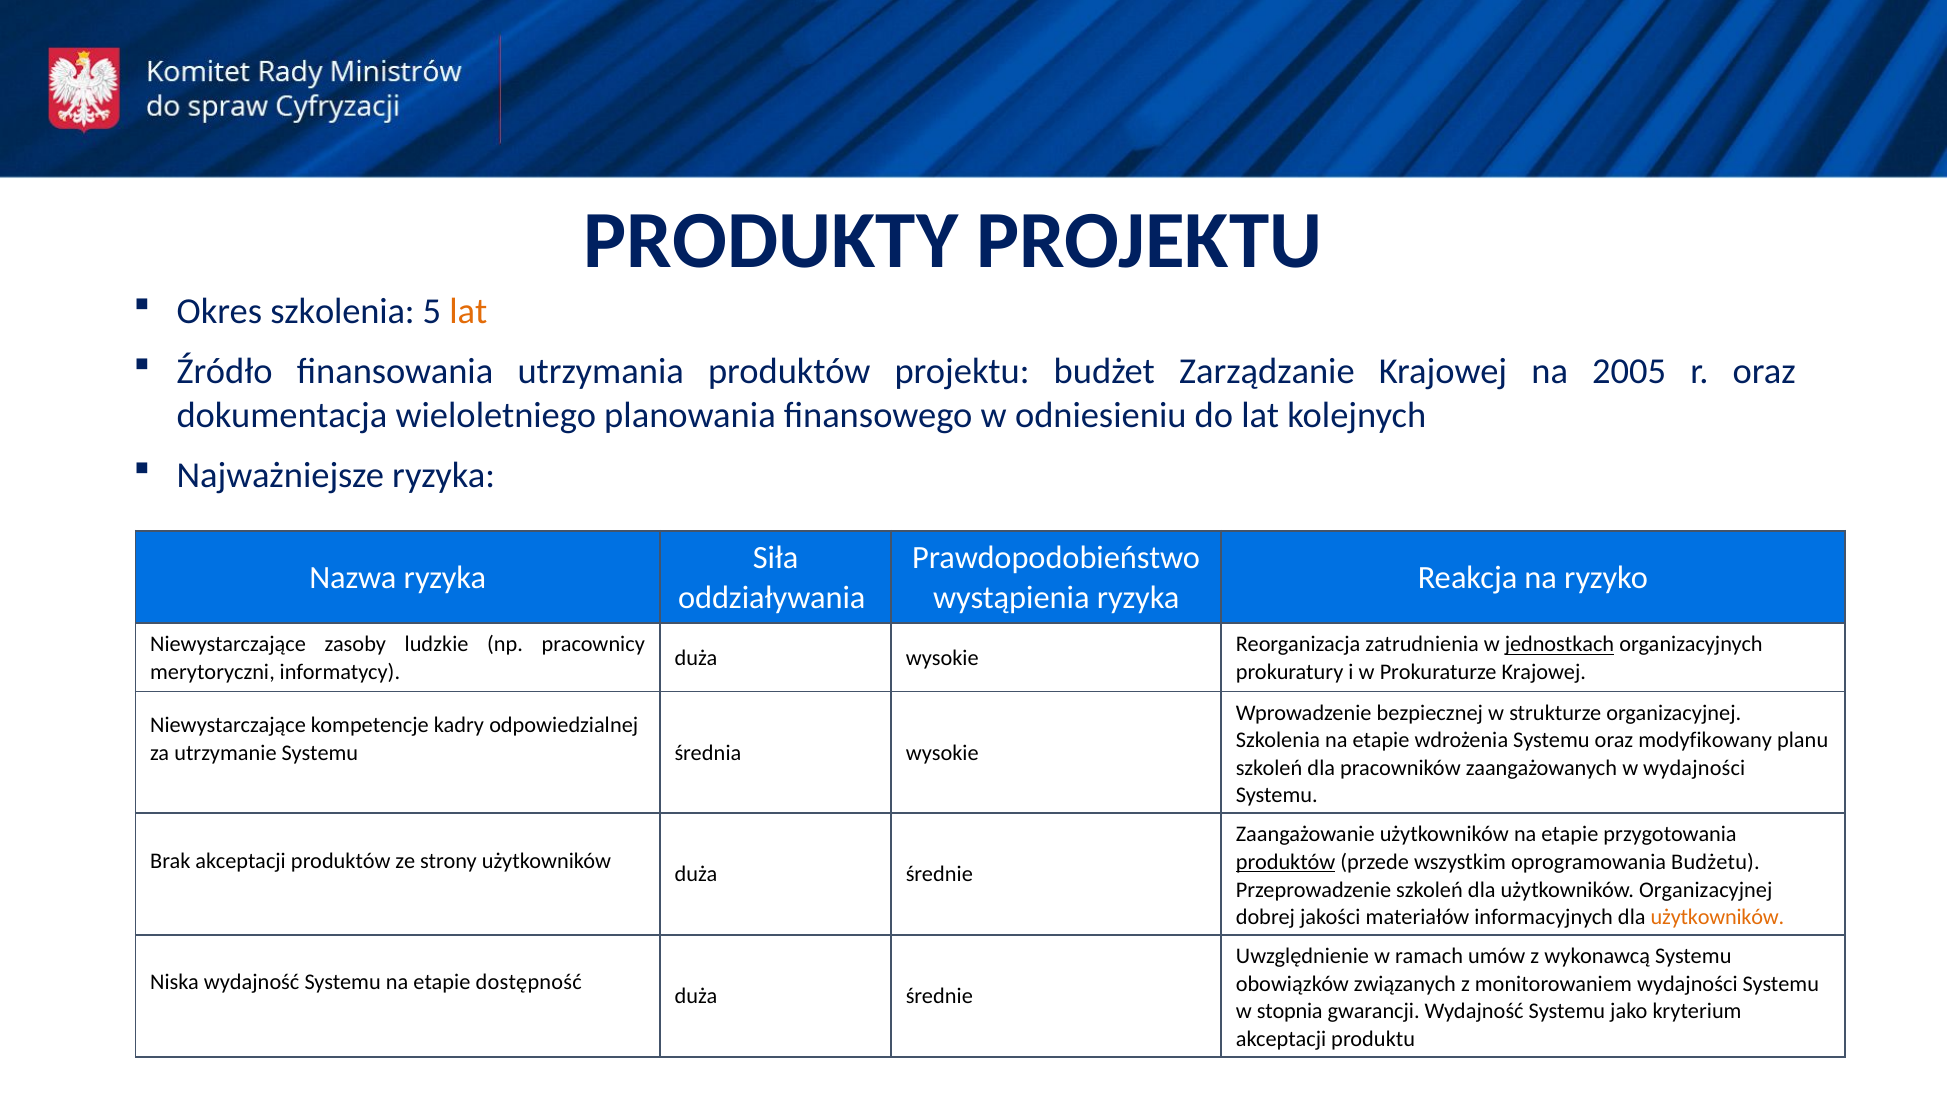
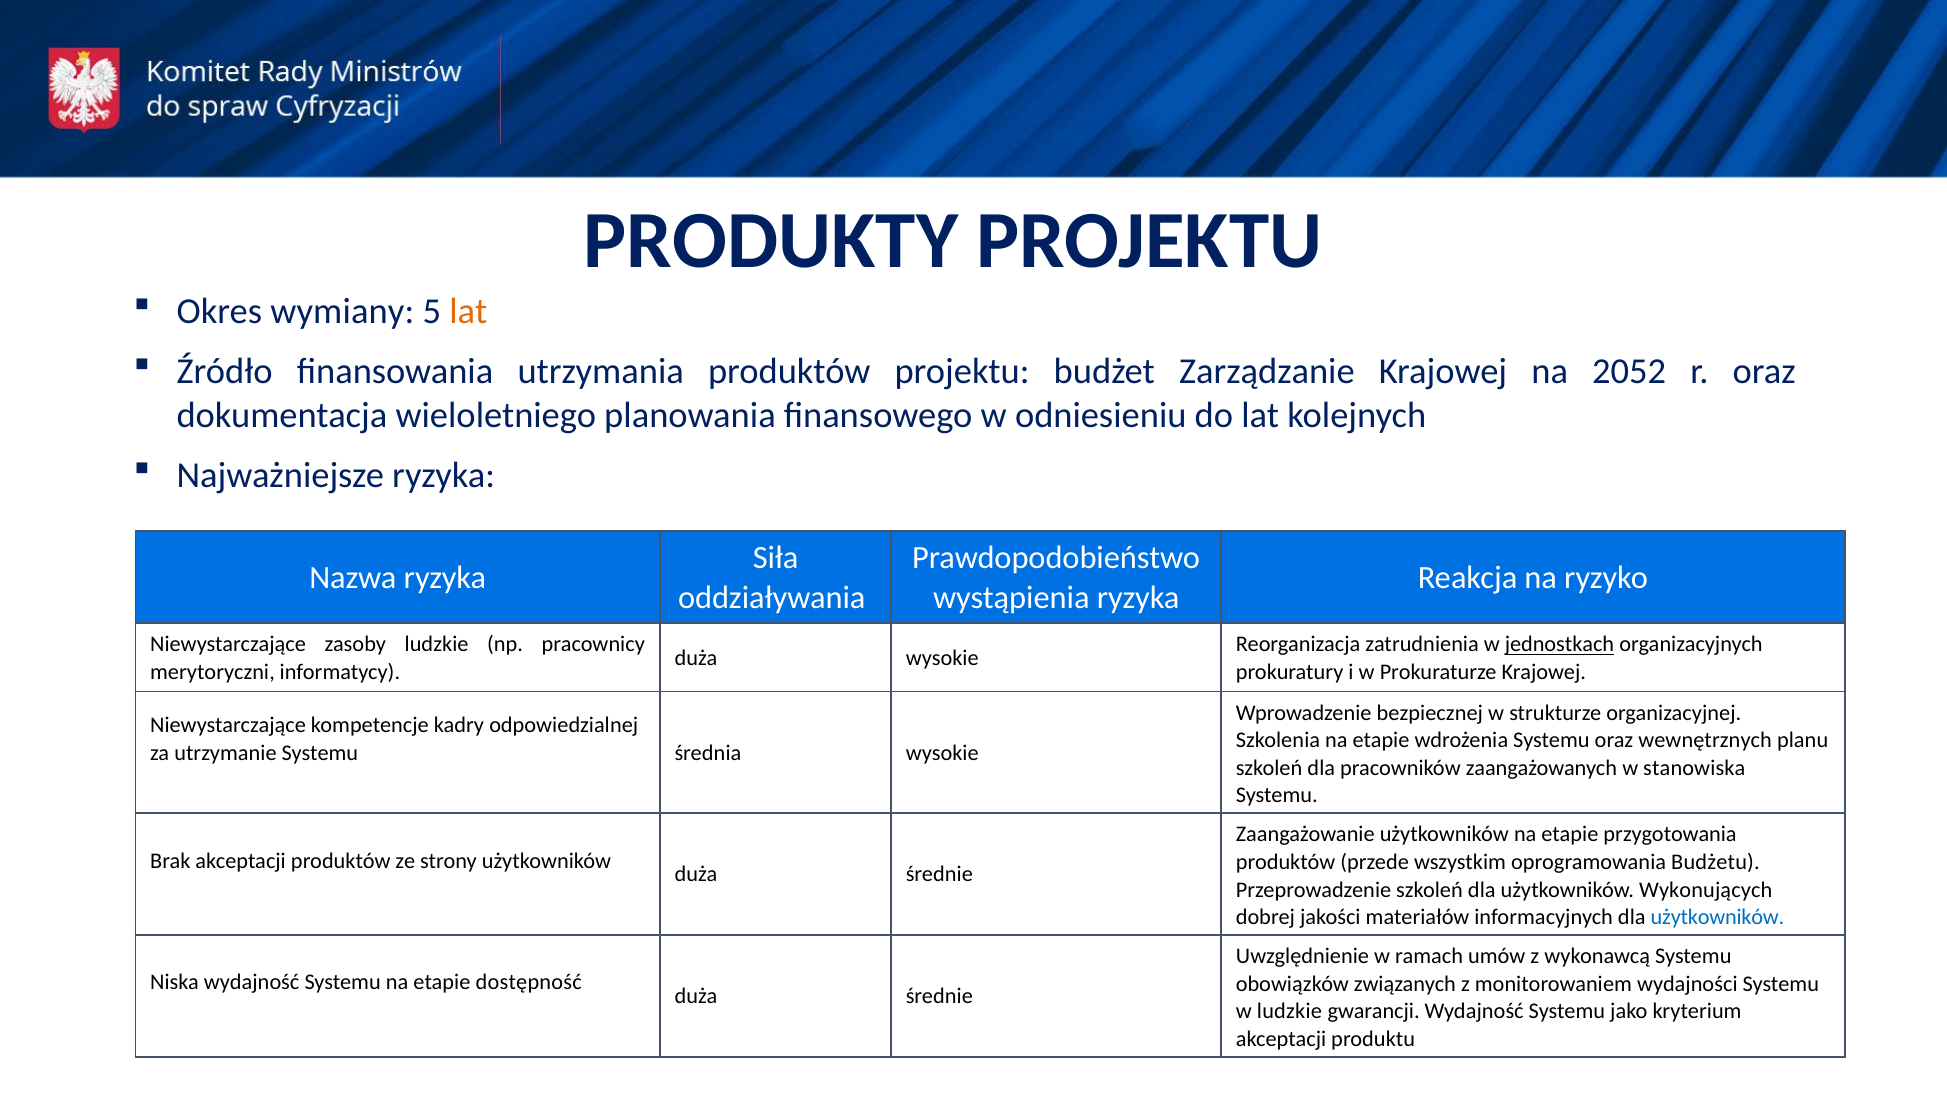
Okres szkolenia: szkolenia -> wymiany
2005: 2005 -> 2052
modyfikowany: modyfikowany -> wewnętrznych
w wydajności: wydajności -> stanowiska
produktów at (1286, 862) underline: present -> none
użytkowników Organizacyjnej: Organizacyjnej -> Wykonujących
użytkowników at (1717, 917) colour: orange -> blue
w stopnia: stopnia -> ludzkie
